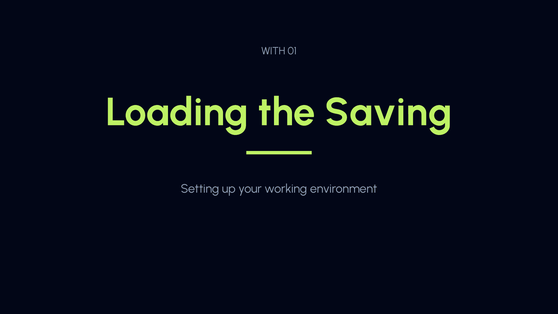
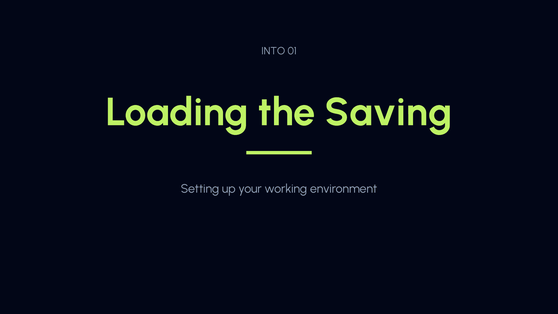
WITH: WITH -> INTO
